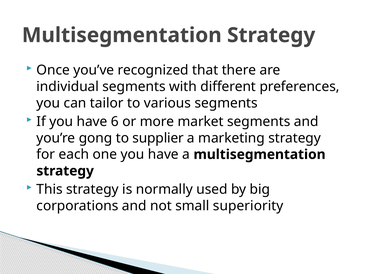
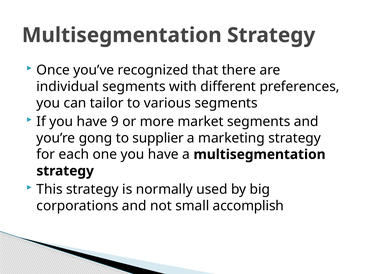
6: 6 -> 9
superiority: superiority -> accomplish
